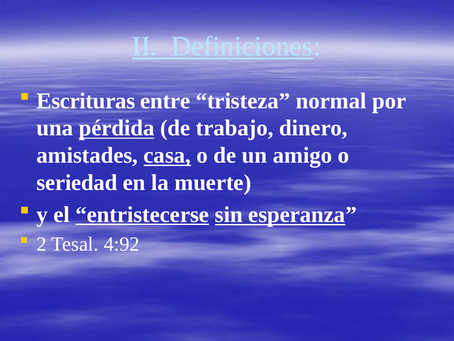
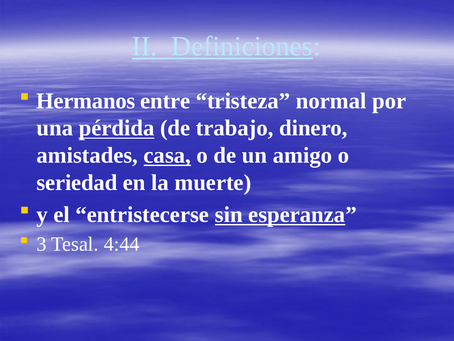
Escrituras: Escrituras -> Hermanos
entristecerse underline: present -> none
2: 2 -> 3
4:92: 4:92 -> 4:44
